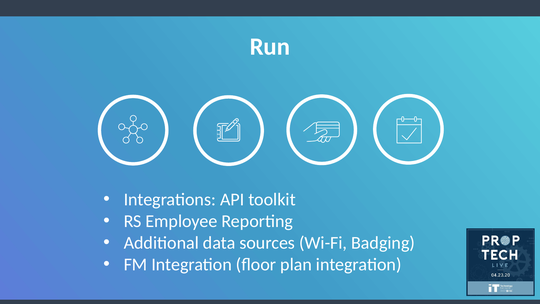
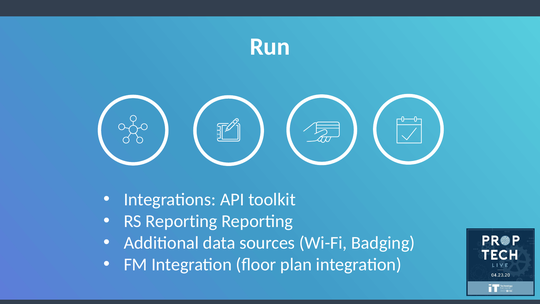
RS Employee: Employee -> Reporting
